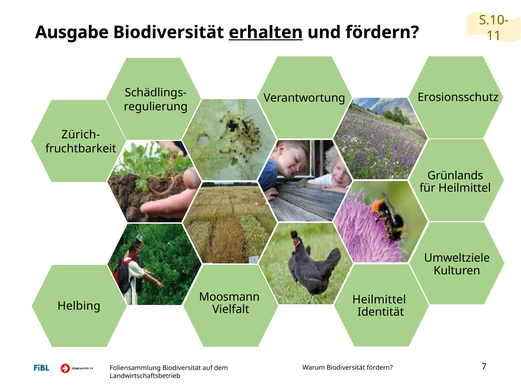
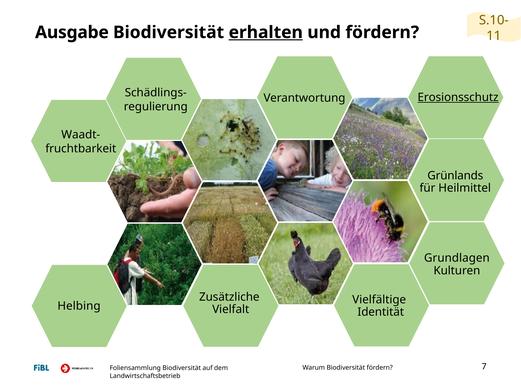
Erosionsschutz underline: none -> present
Zürich-: Zürich- -> Waadt-
Umweltziele: Umweltziele -> Grundlagen
Moosmann: Moosmann -> Zusätzliche
Heilmittel at (379, 299): Heilmittel -> Vielfältige
